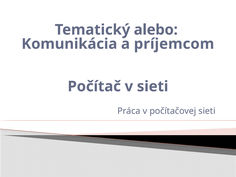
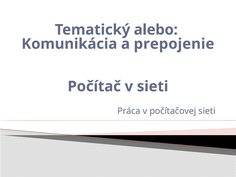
príjemcom: príjemcom -> prepojenie
